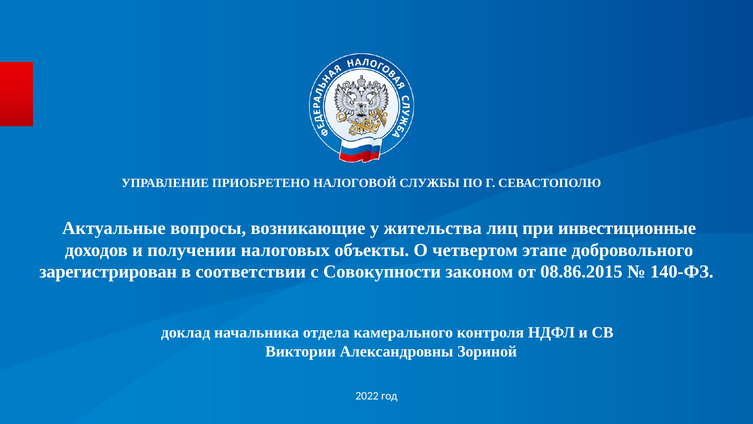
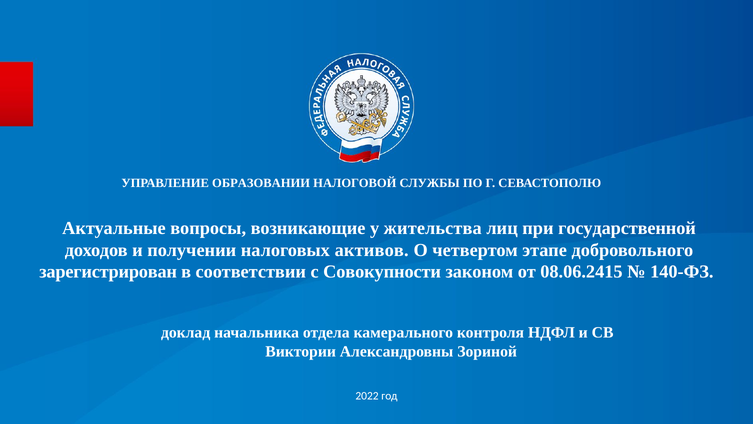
ПРИОБРЕТЕНО: ПРИОБРЕТЕНО -> ОБРАЗОВАНИИ
инвестиционные: инвестиционные -> государственной
объекты: объекты -> активов
08.86.2015: 08.86.2015 -> 08.06.2415
